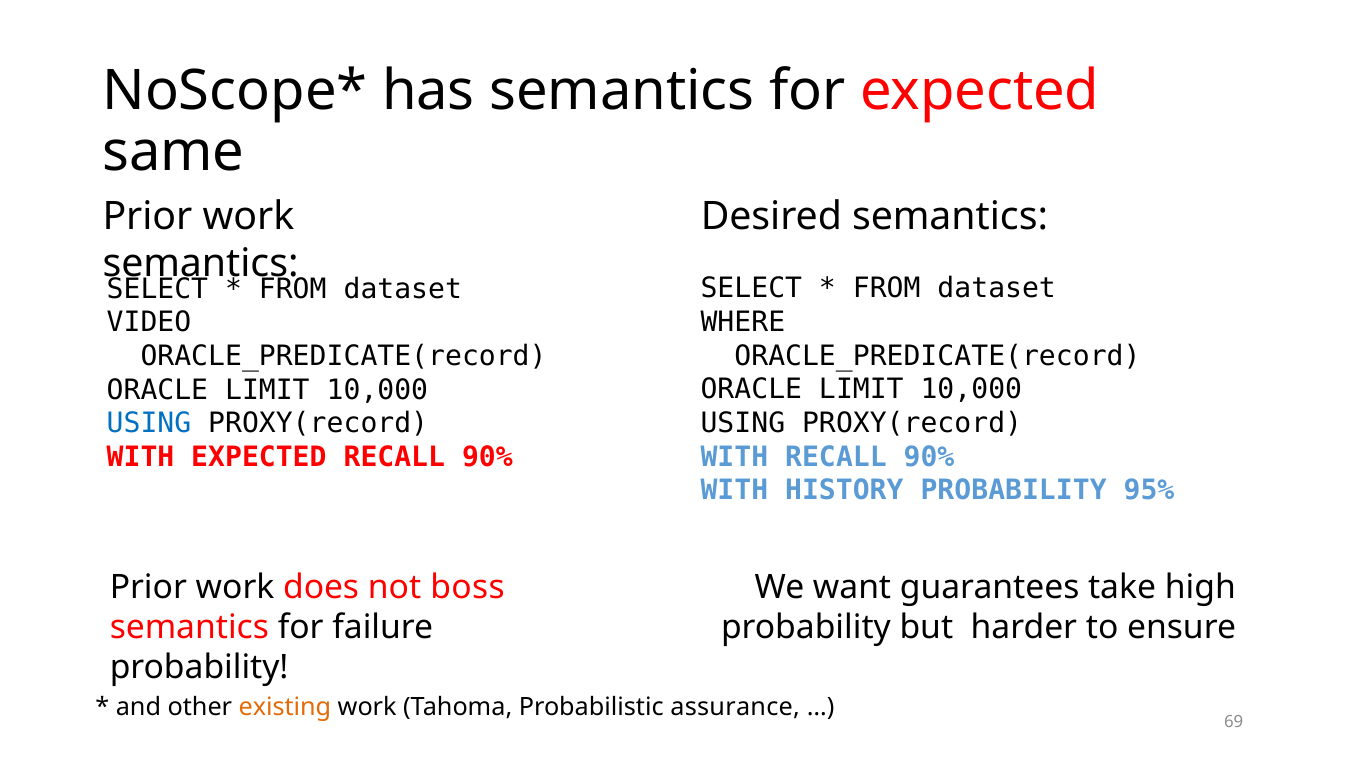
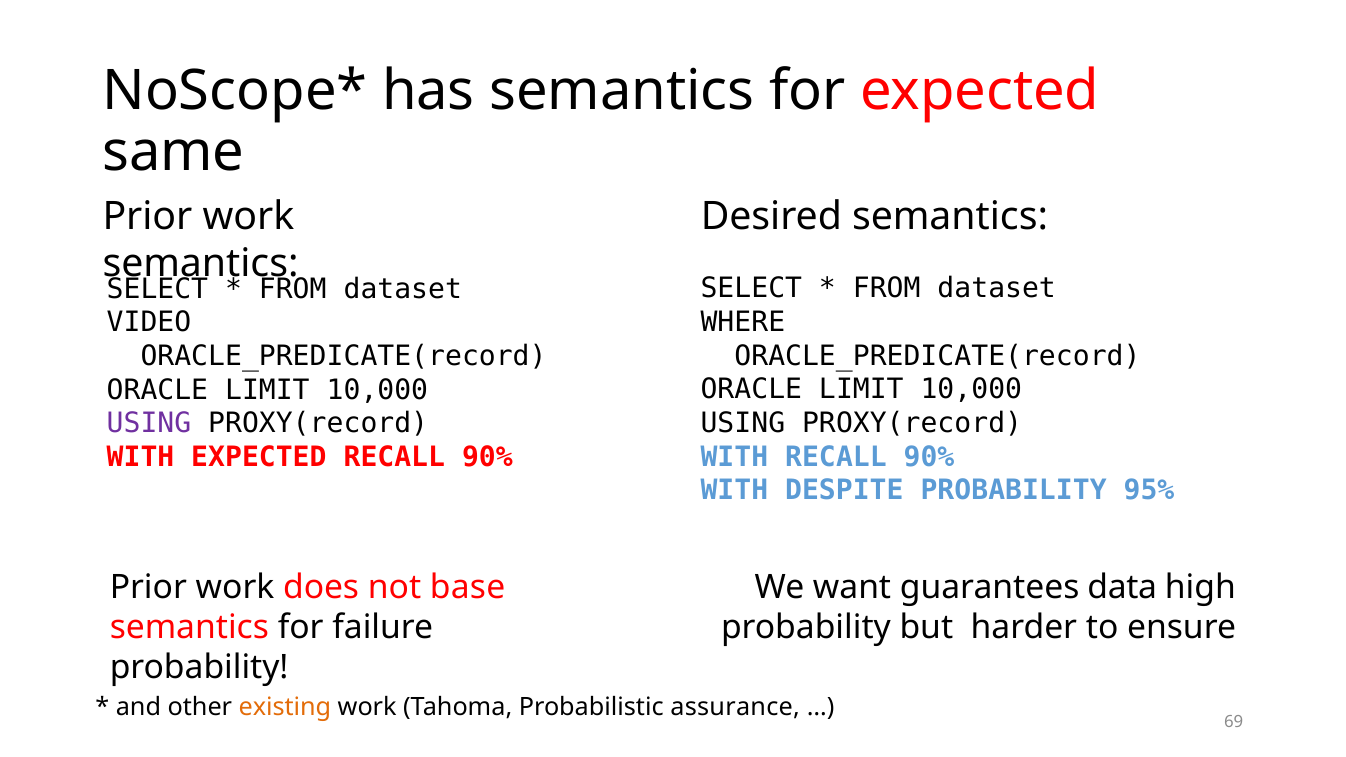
USING at (149, 424) colour: blue -> purple
HISTORY: HISTORY -> DESPITE
boss: boss -> base
take: take -> data
